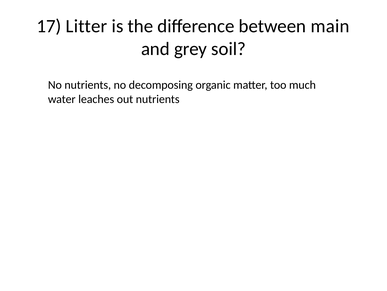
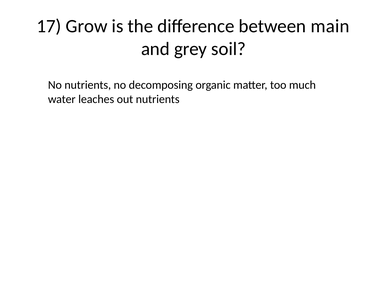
Litter: Litter -> Grow
